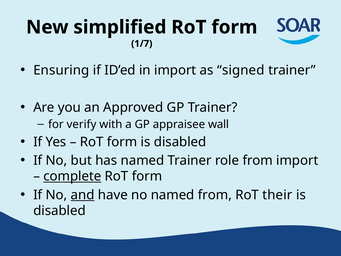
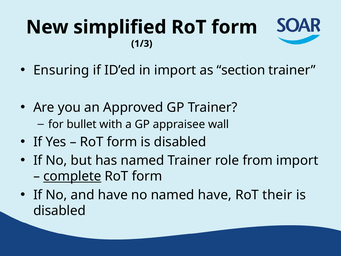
1/7: 1/7 -> 1/3
signed: signed -> section
verify: verify -> bullet
and underline: present -> none
named from: from -> have
